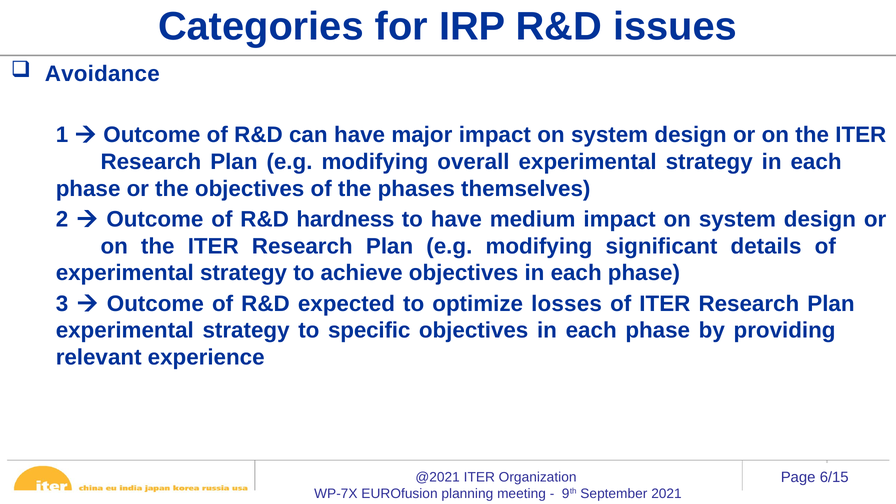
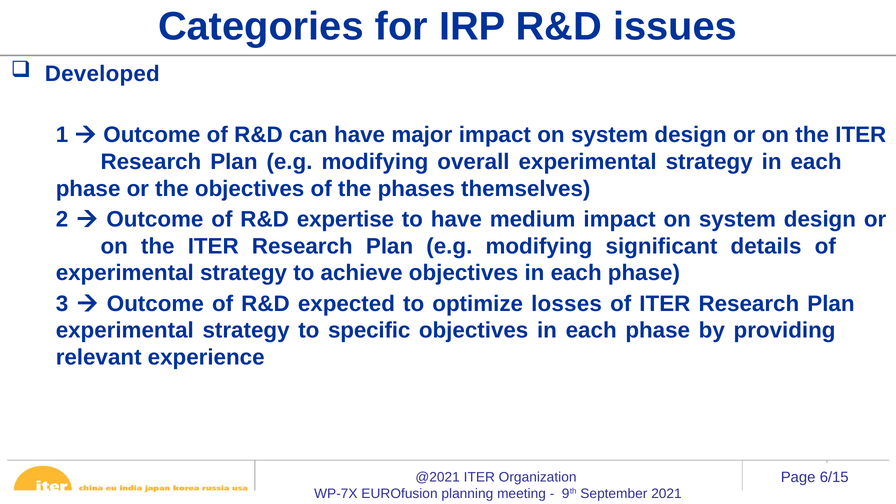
Avoidance: Avoidance -> Developed
hardness: hardness -> expertise
